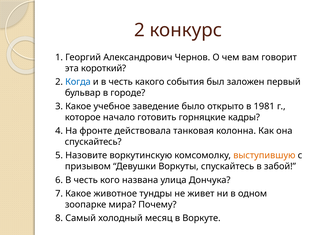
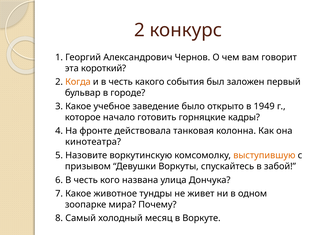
Когда colour: blue -> orange
1981: 1981 -> 1949
спускайтесь at (93, 142): спускайтесь -> кинотеатра
